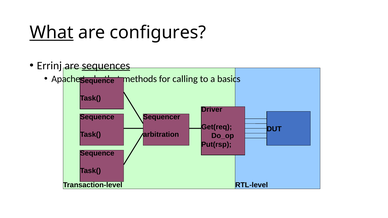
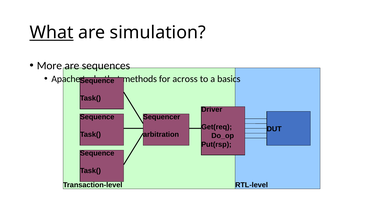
configures: configures -> simulation
Errinj: Errinj -> More
sequences underline: present -> none
calling: calling -> across
